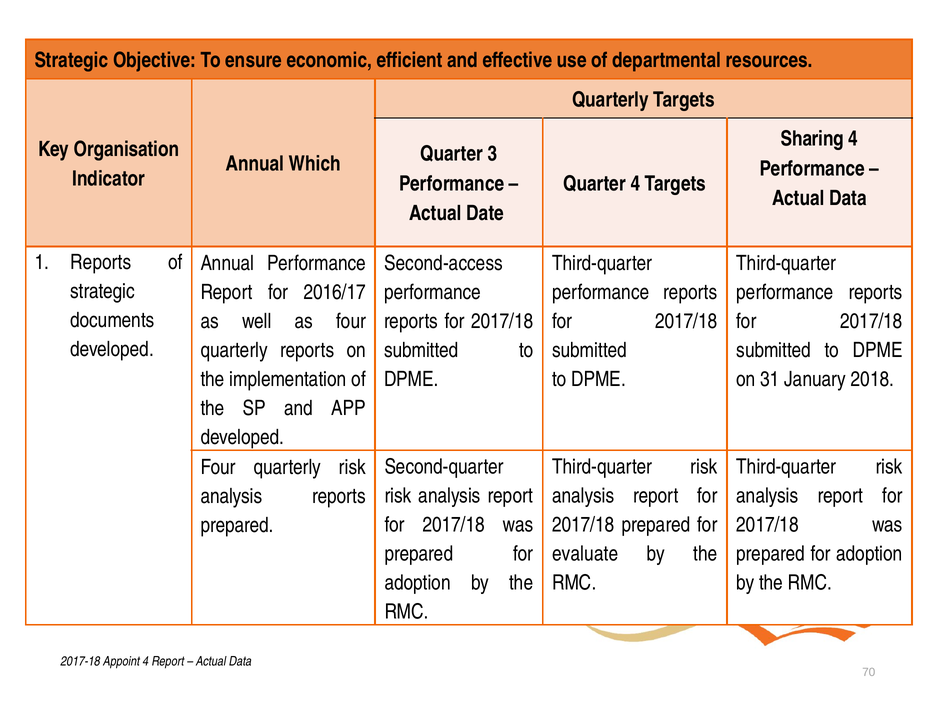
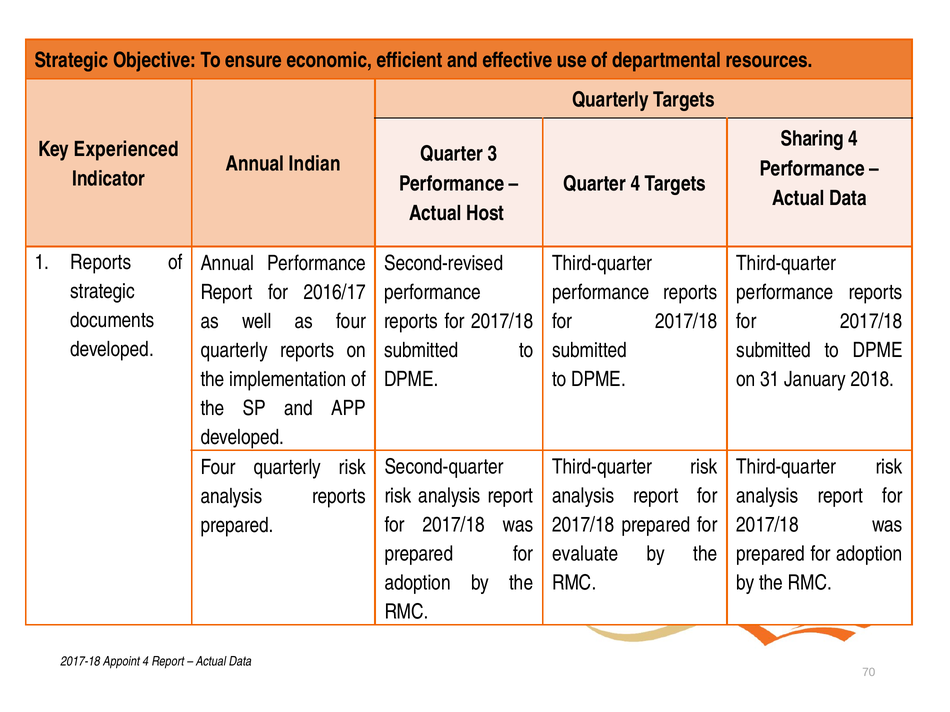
Organisation: Organisation -> Experienced
Which: Which -> Indian
Date: Date -> Host
Second-access: Second-access -> Second-revised
